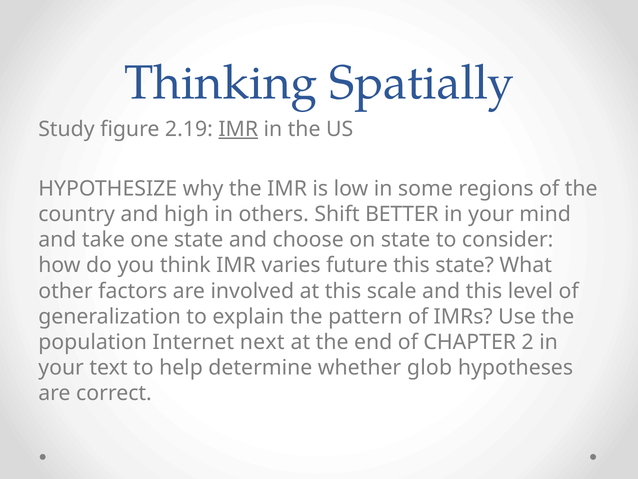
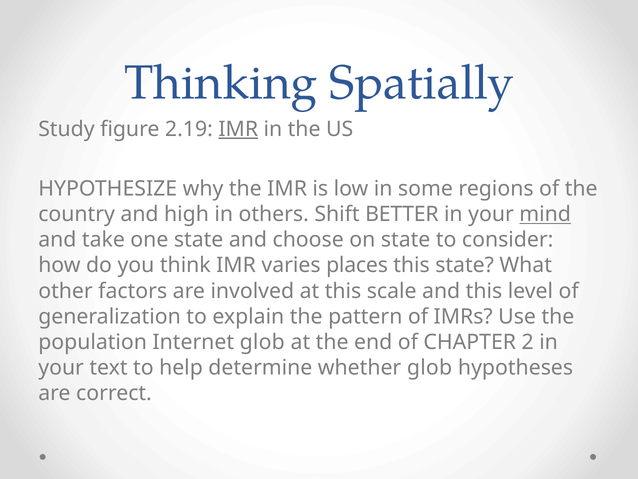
mind underline: none -> present
future: future -> places
Internet next: next -> glob
